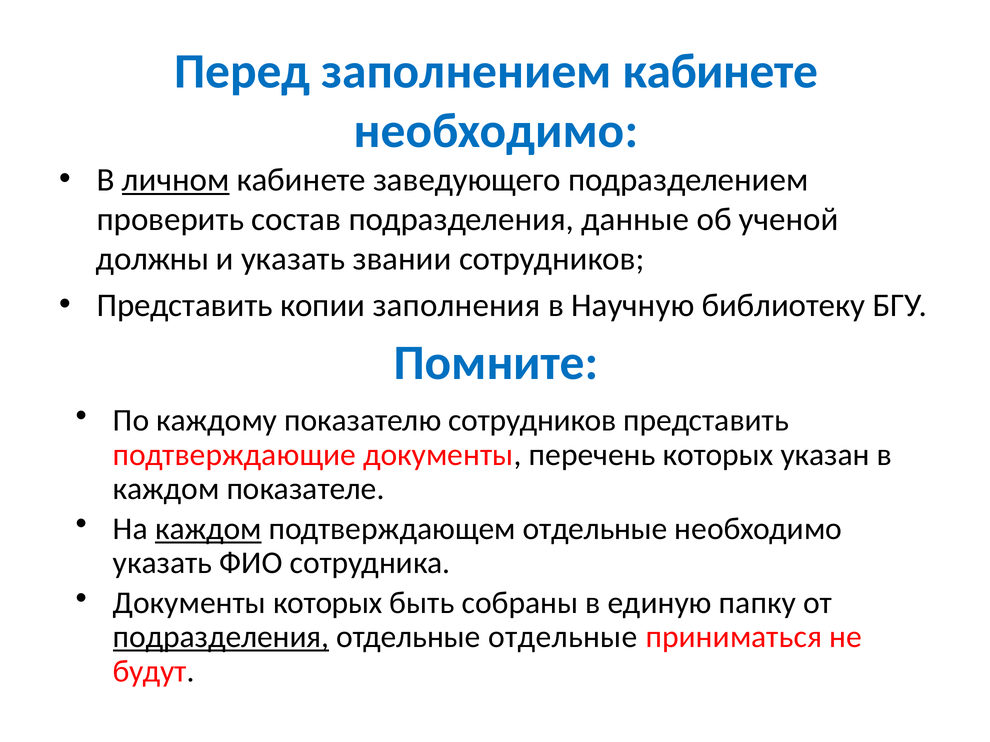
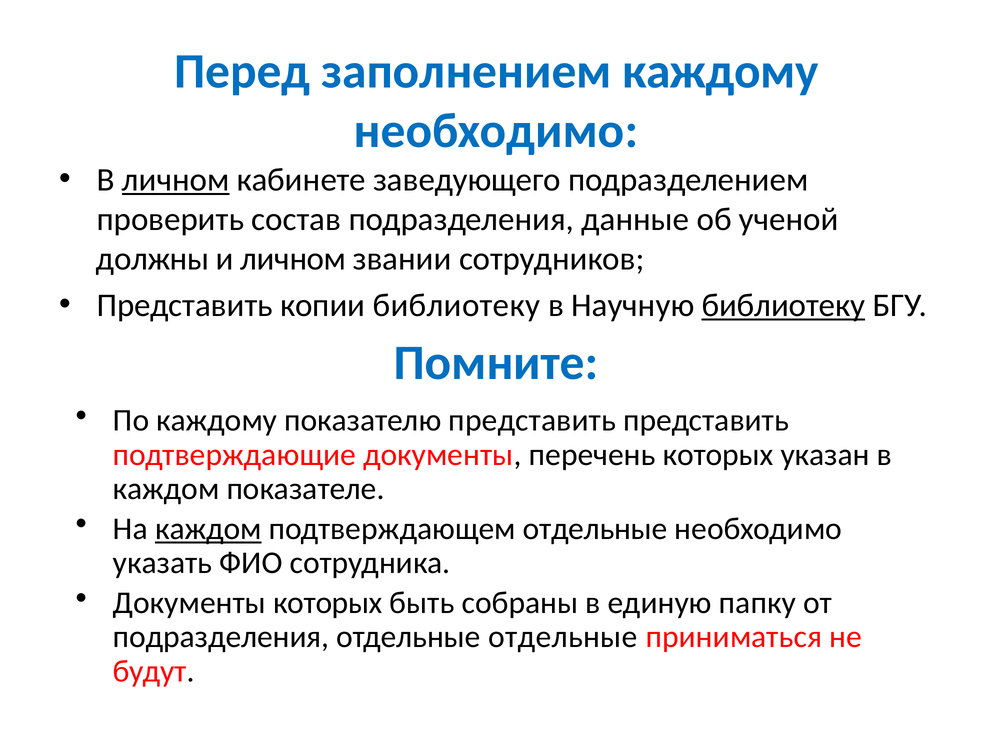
заполнением кабинете: кабинете -> каждому
и указать: указать -> личном
копии заполнения: заполнения -> библиотеку
библиотеку at (783, 305) underline: none -> present
показателю сотрудников: сотрудников -> представить
подразделения at (221, 637) underline: present -> none
